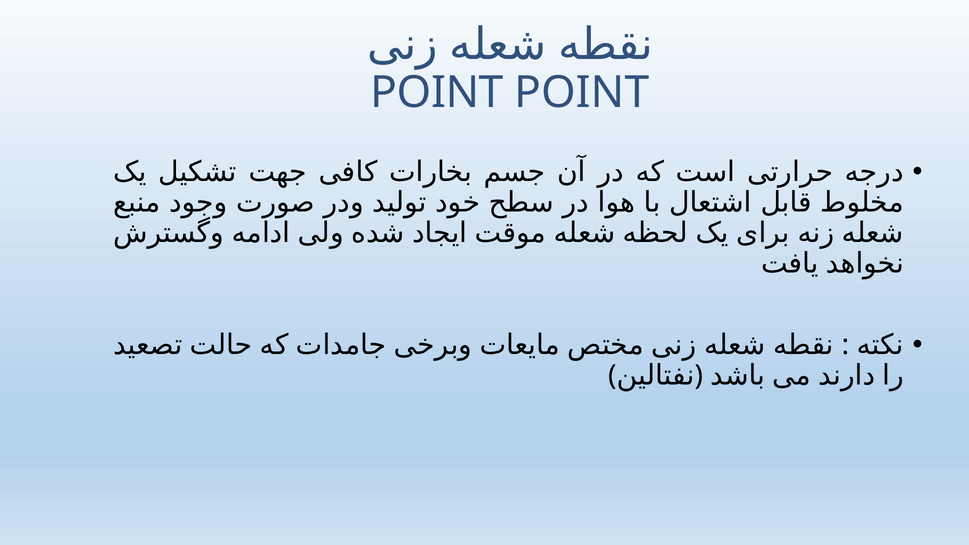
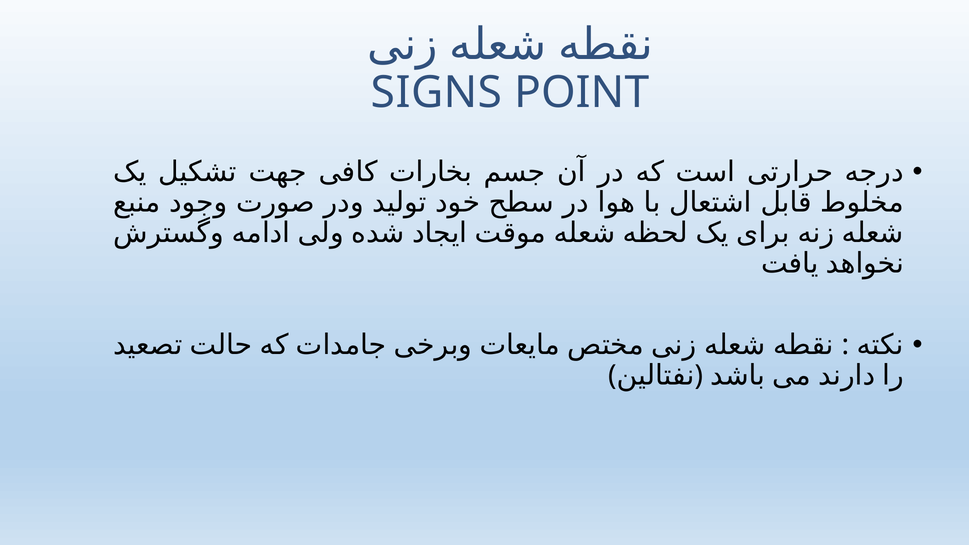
POINT at (437, 92): POINT -> SIGNS
